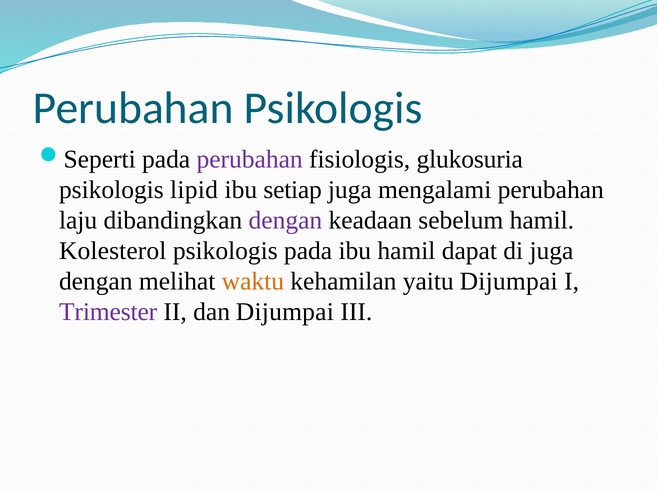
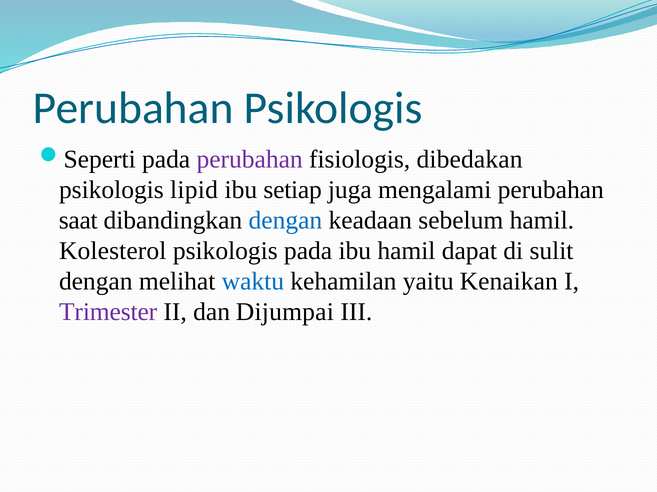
glukosuria: glukosuria -> dibedakan
laju: laju -> saat
dengan at (285, 221) colour: purple -> blue
di juga: juga -> sulit
waktu colour: orange -> blue
yaitu Dijumpai: Dijumpai -> Kenaikan
